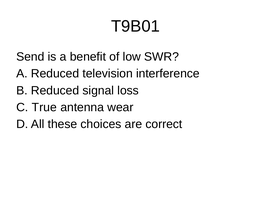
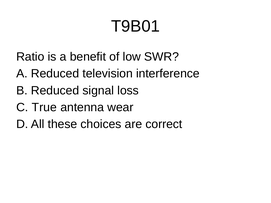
Send: Send -> Ratio
